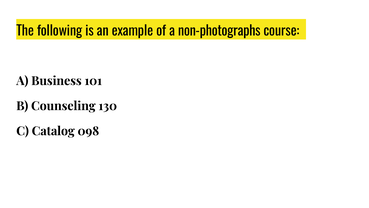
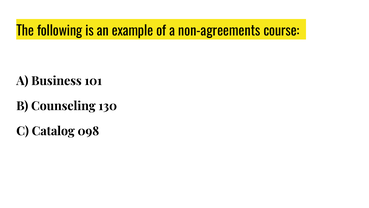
non-photographs: non-photographs -> non-agreements
